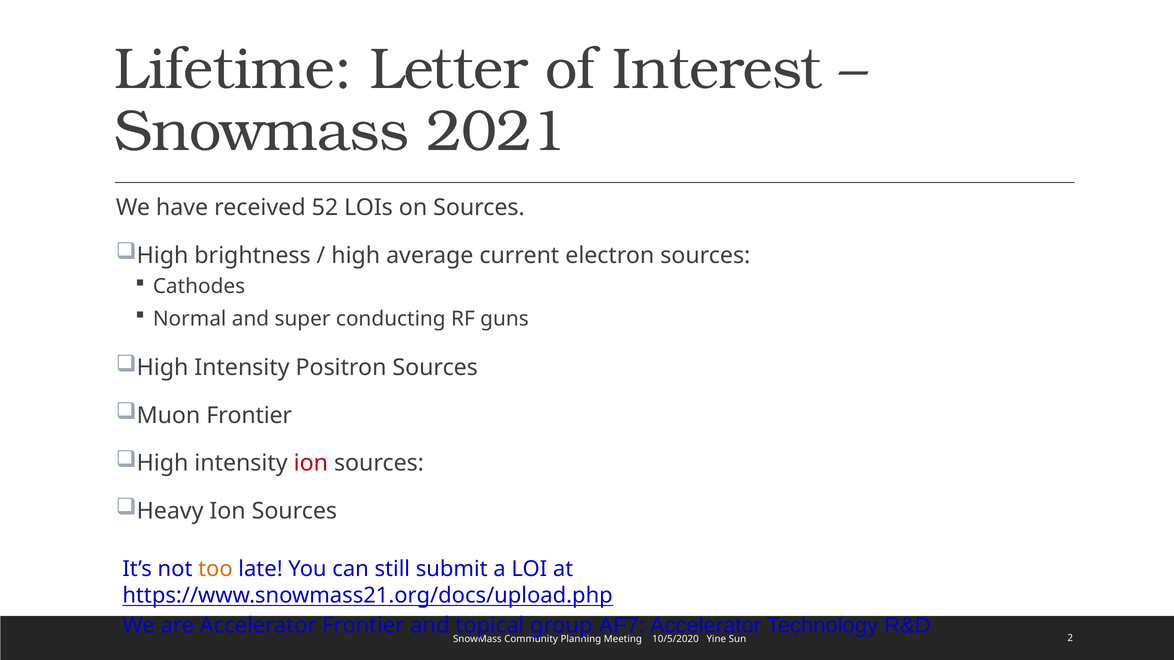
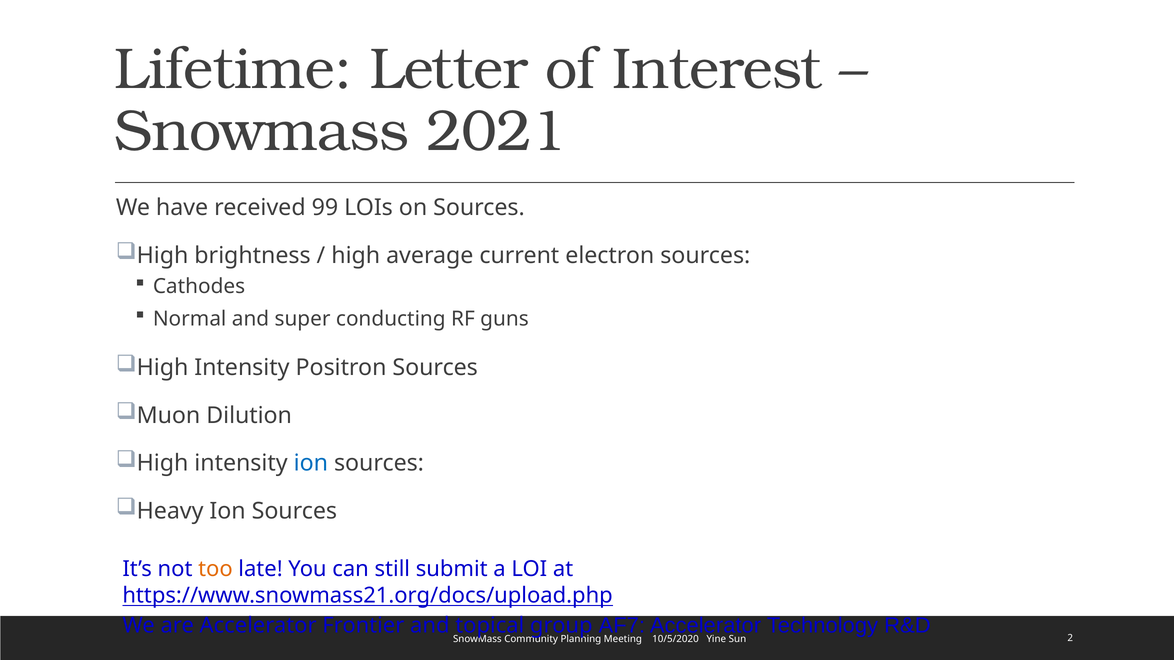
52: 52 -> 99
Muon Frontier: Frontier -> Dilution
ion at (311, 463) colour: red -> blue
